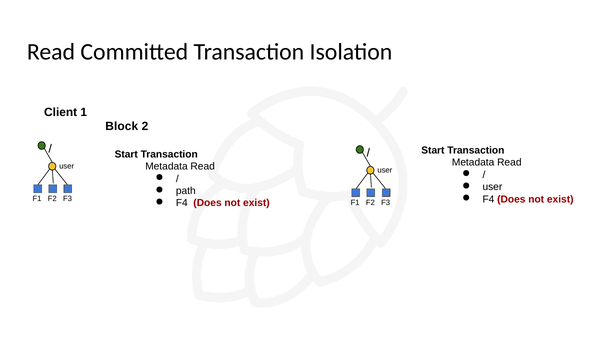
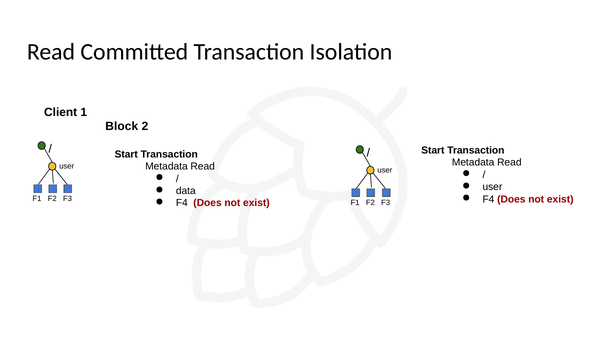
path: path -> data
